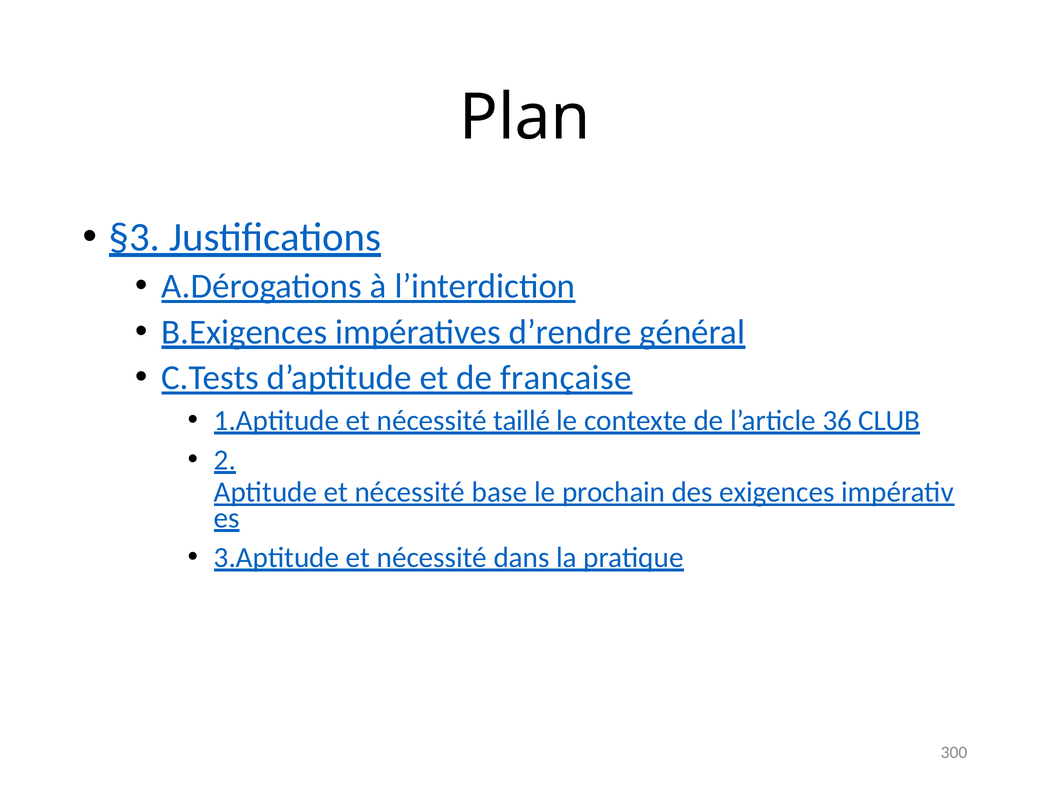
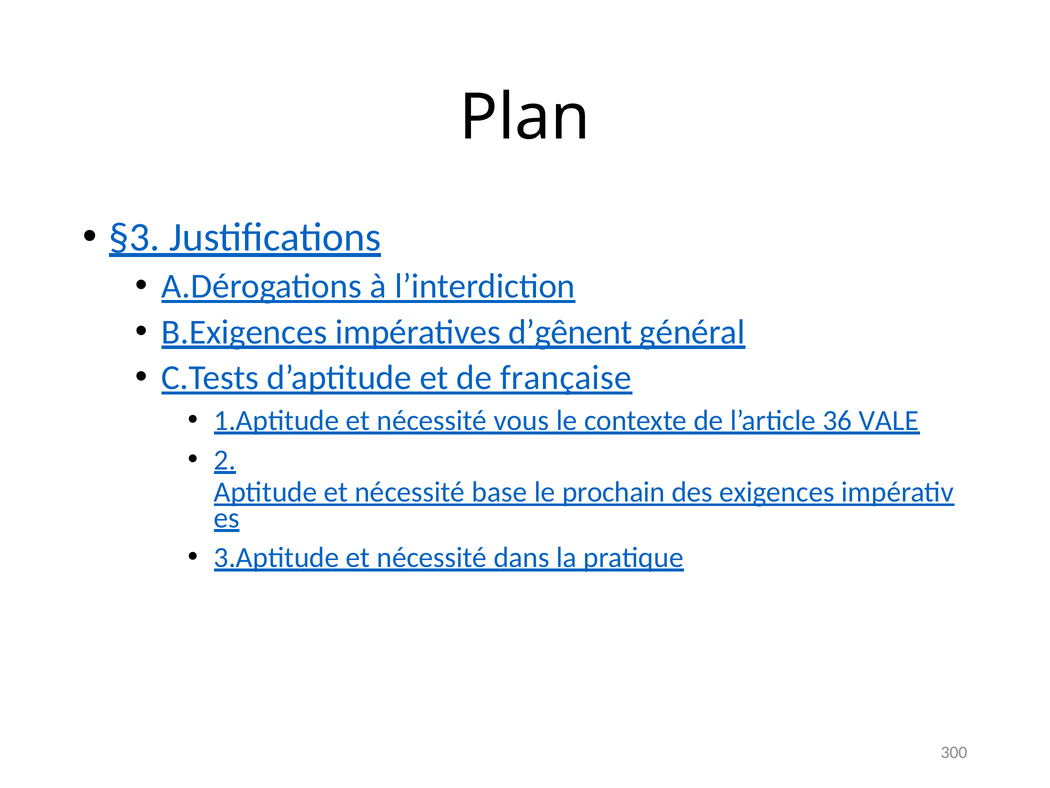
d’rendre: d’rendre -> d’gênent
taillé: taillé -> vous
CLUB: CLUB -> VALE
